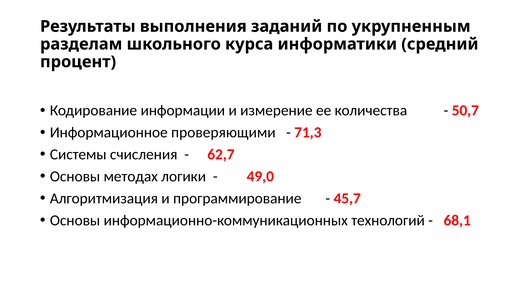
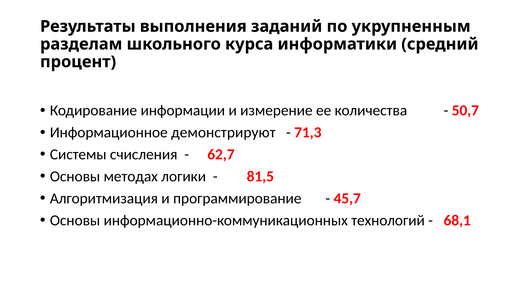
проверяющими: проверяющими -> демонстрируют
49,0: 49,0 -> 81,5
